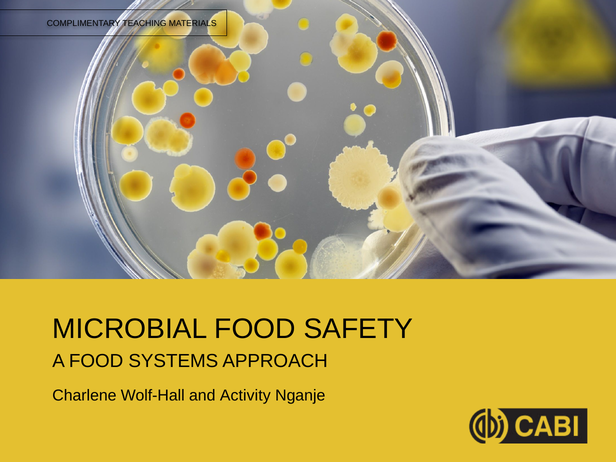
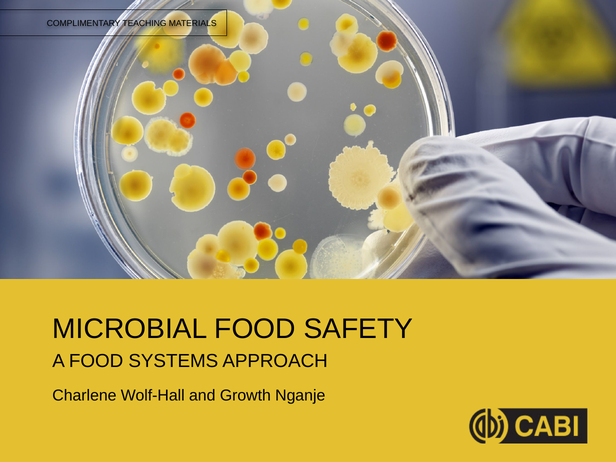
Activity: Activity -> Growth
